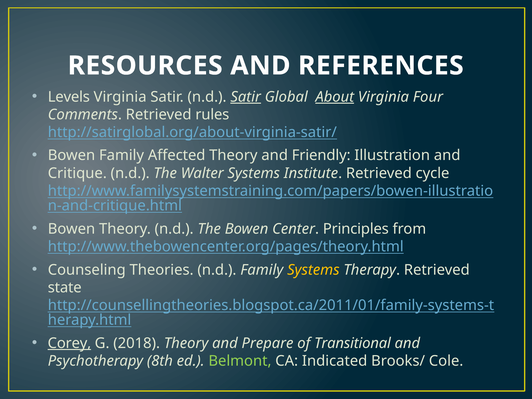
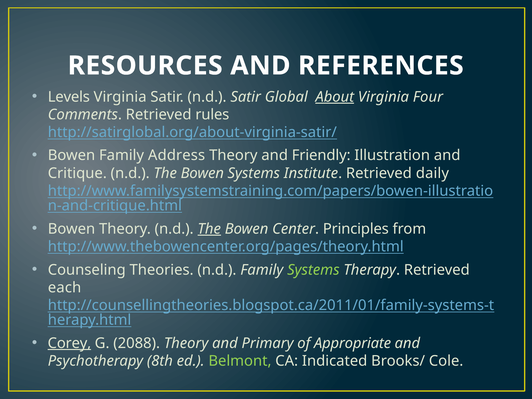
Satir at (246, 97) underline: present -> none
Affected: Affected -> Address
Critique n.d The Walter: Walter -> Bowen
cycle: cycle -> daily
The at (209, 229) underline: none -> present
Systems at (313, 270) colour: yellow -> light green
state: state -> each
2018: 2018 -> 2088
Prepare: Prepare -> Primary
Transitional: Transitional -> Appropriate
